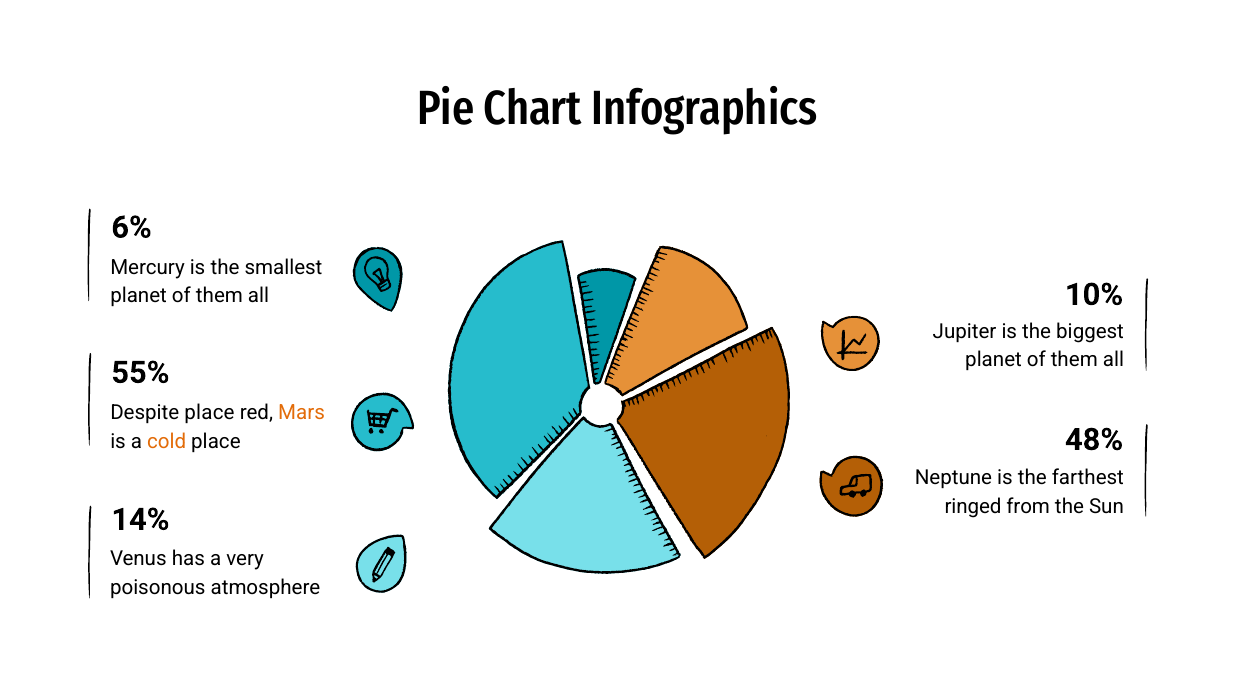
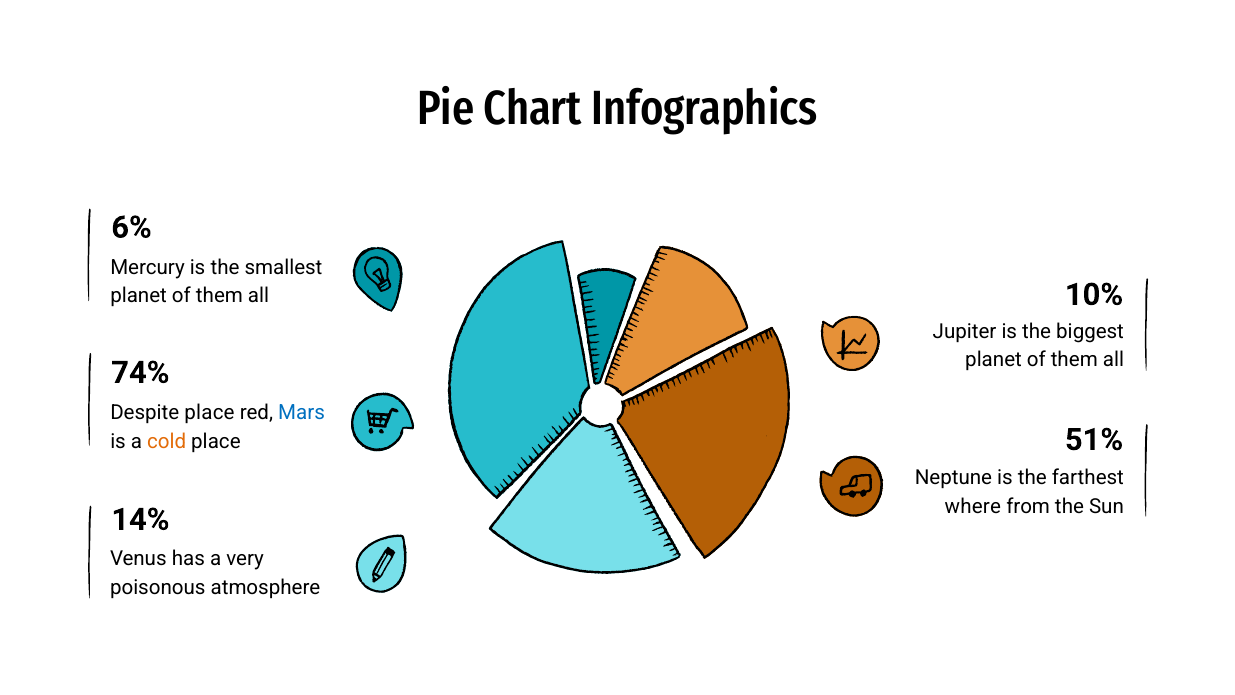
55%: 55% -> 74%
Mars colour: orange -> blue
48%: 48% -> 51%
ringed: ringed -> where
